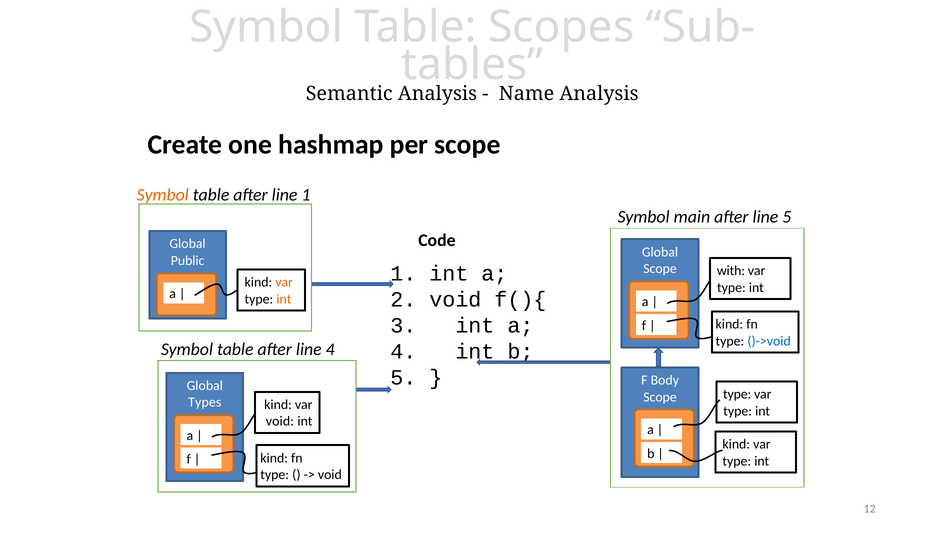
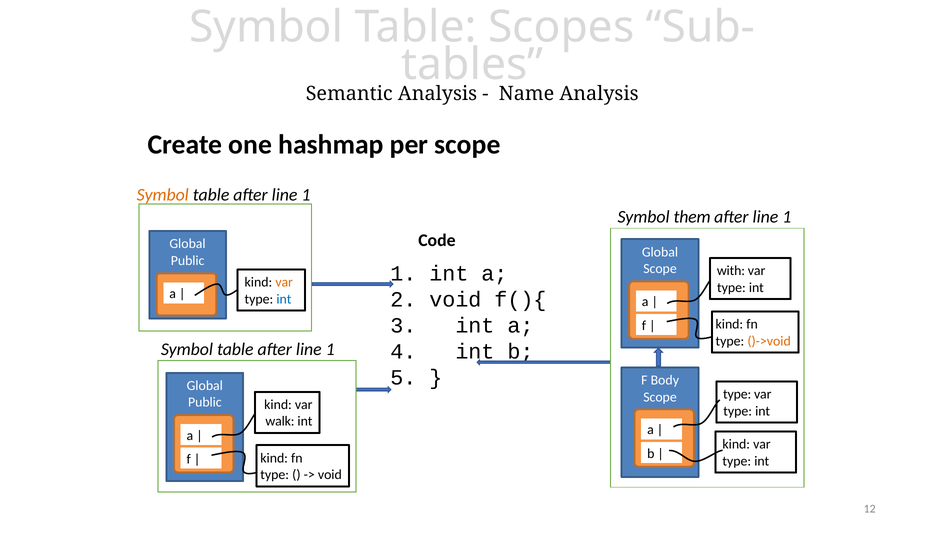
main: main -> them
5 at (787, 217): 5 -> 1
int at (284, 299) colour: orange -> blue
)->void colour: blue -> orange
4 at (330, 350): 4 -> 1
Types at (205, 402): Types -> Public
void at (280, 421): void -> walk
